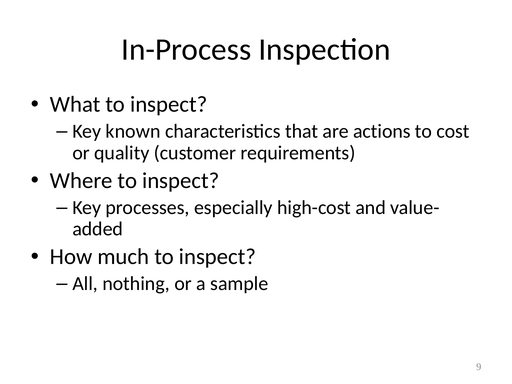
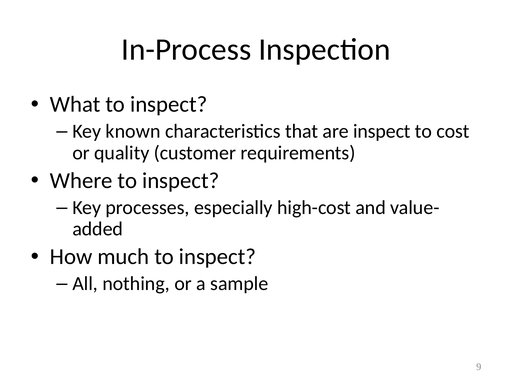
are actions: actions -> inspect
